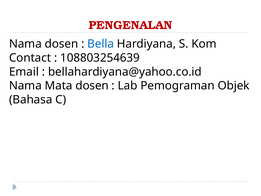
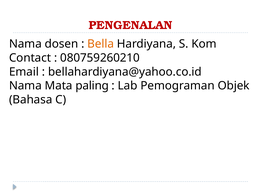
Bella colour: blue -> orange
108803254639: 108803254639 -> 080759260210
Mata dosen: dosen -> paling
